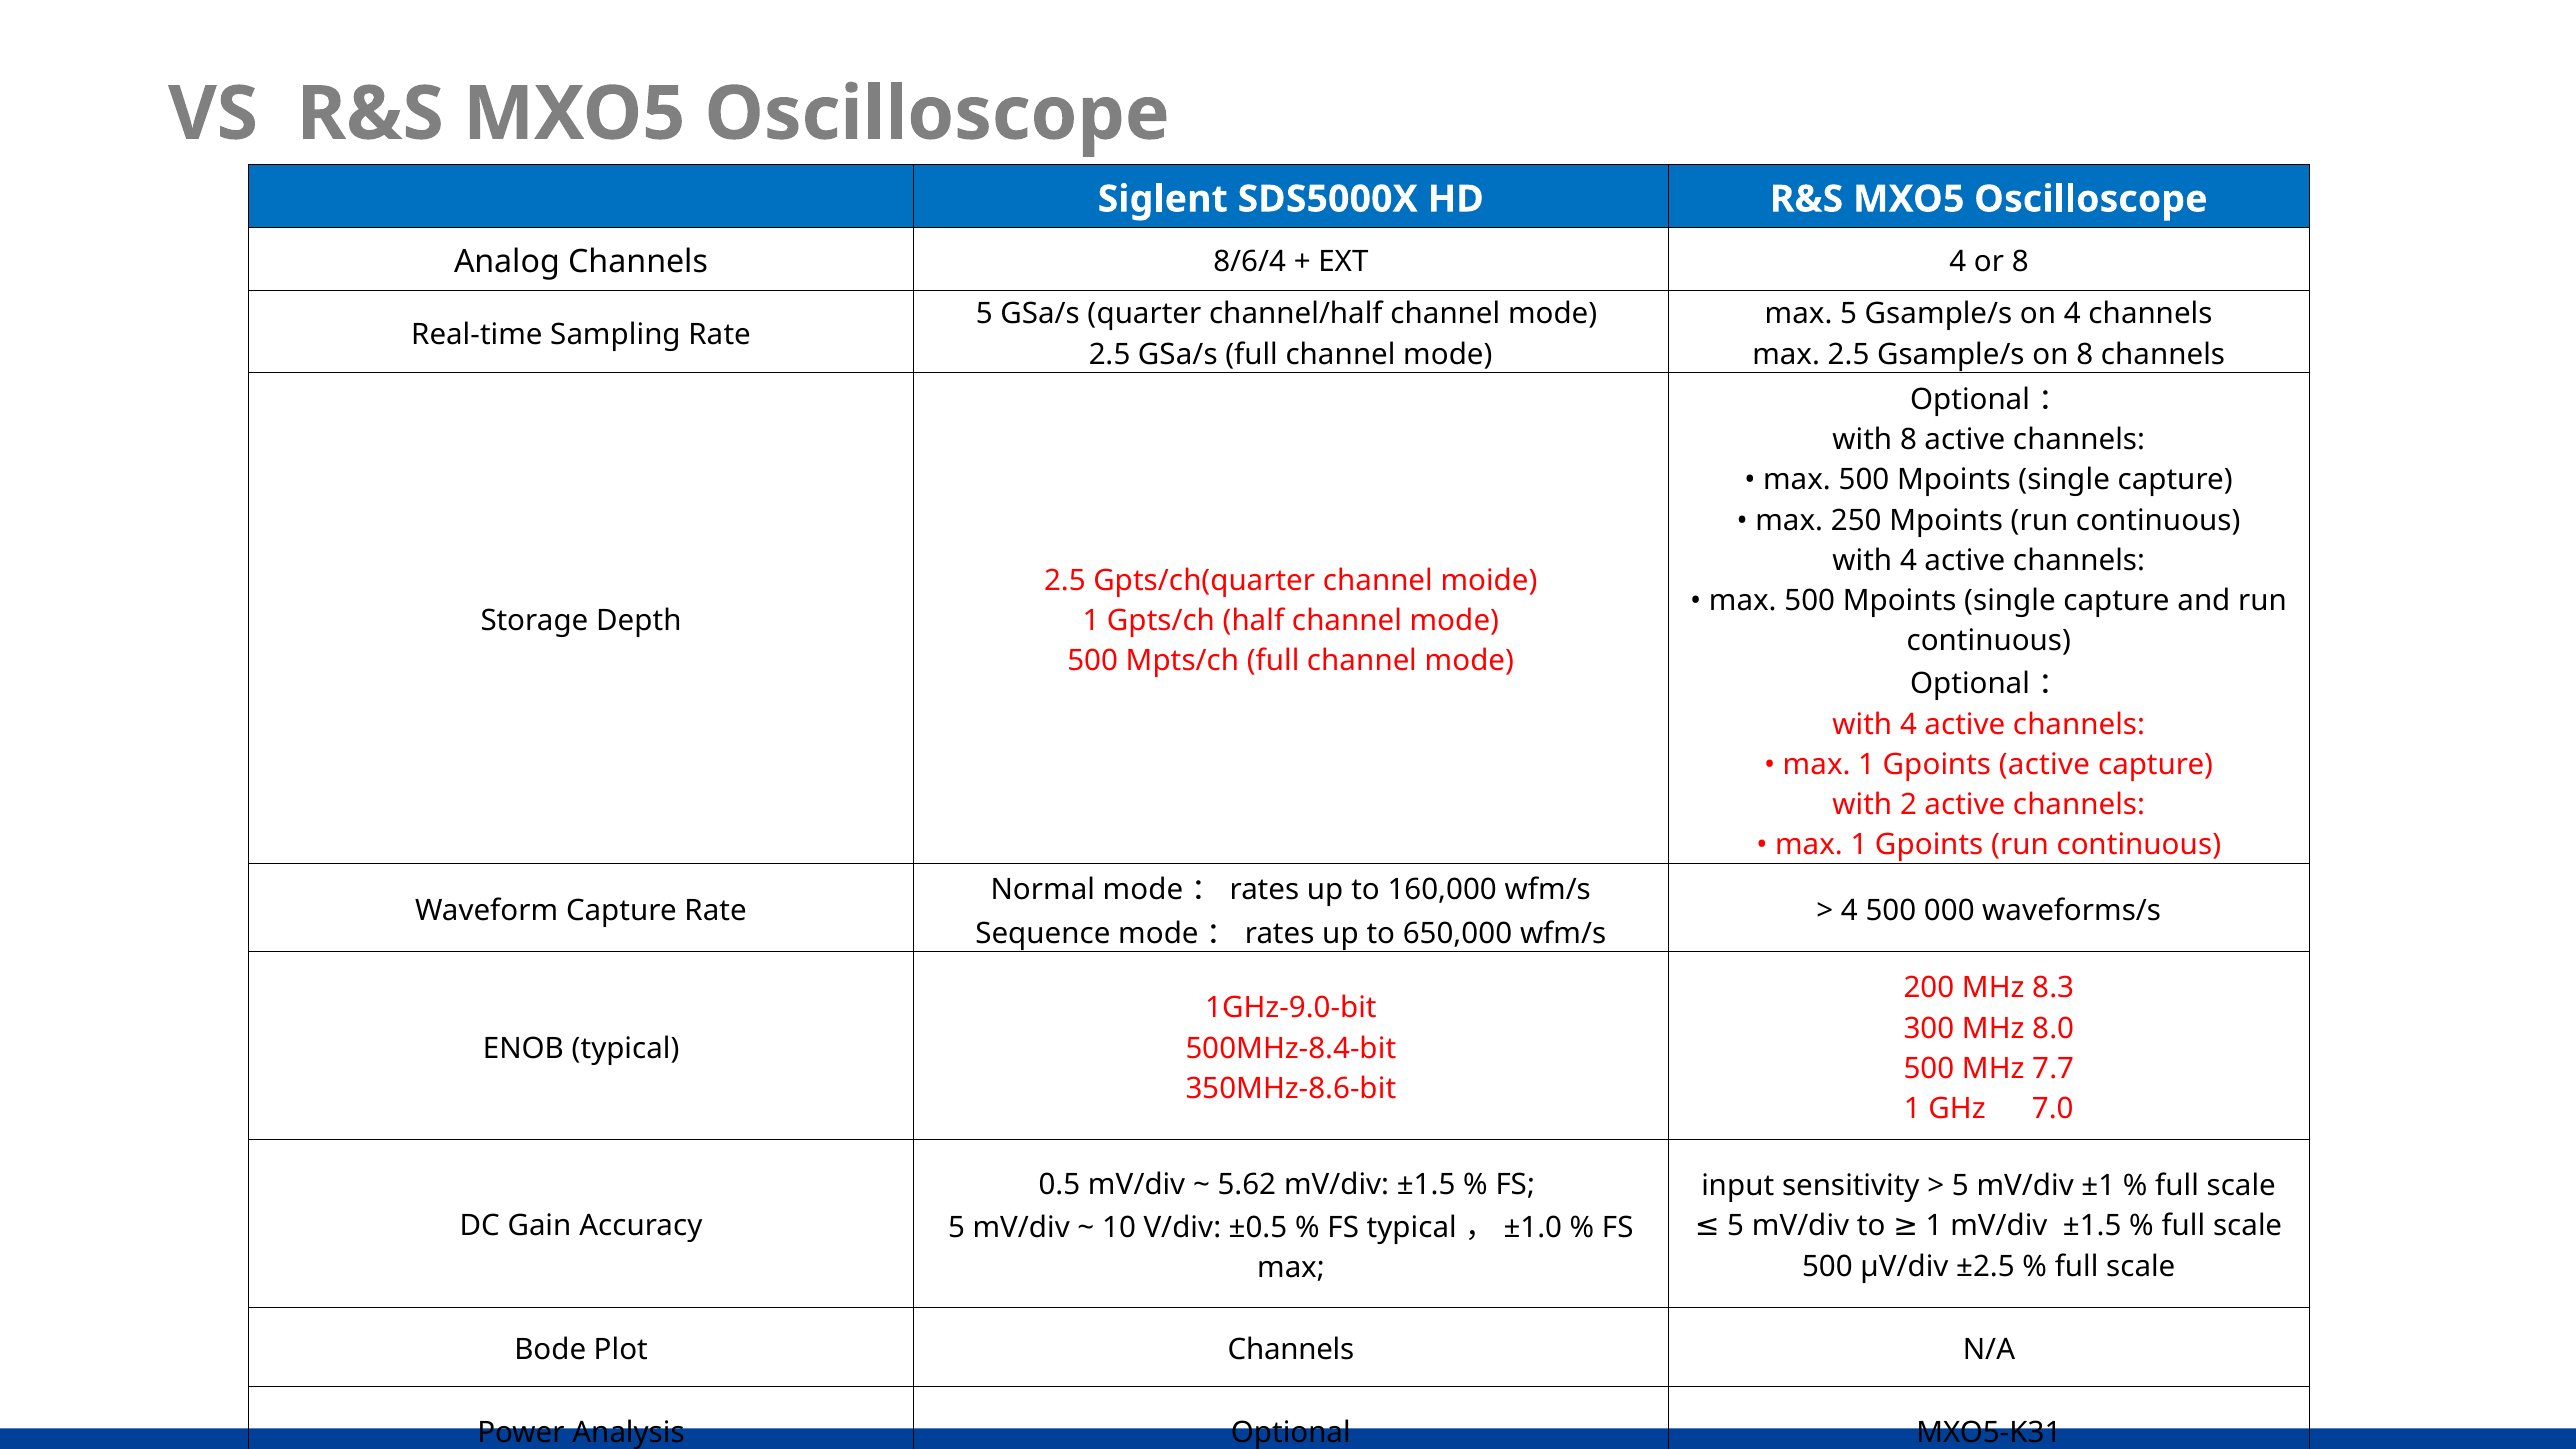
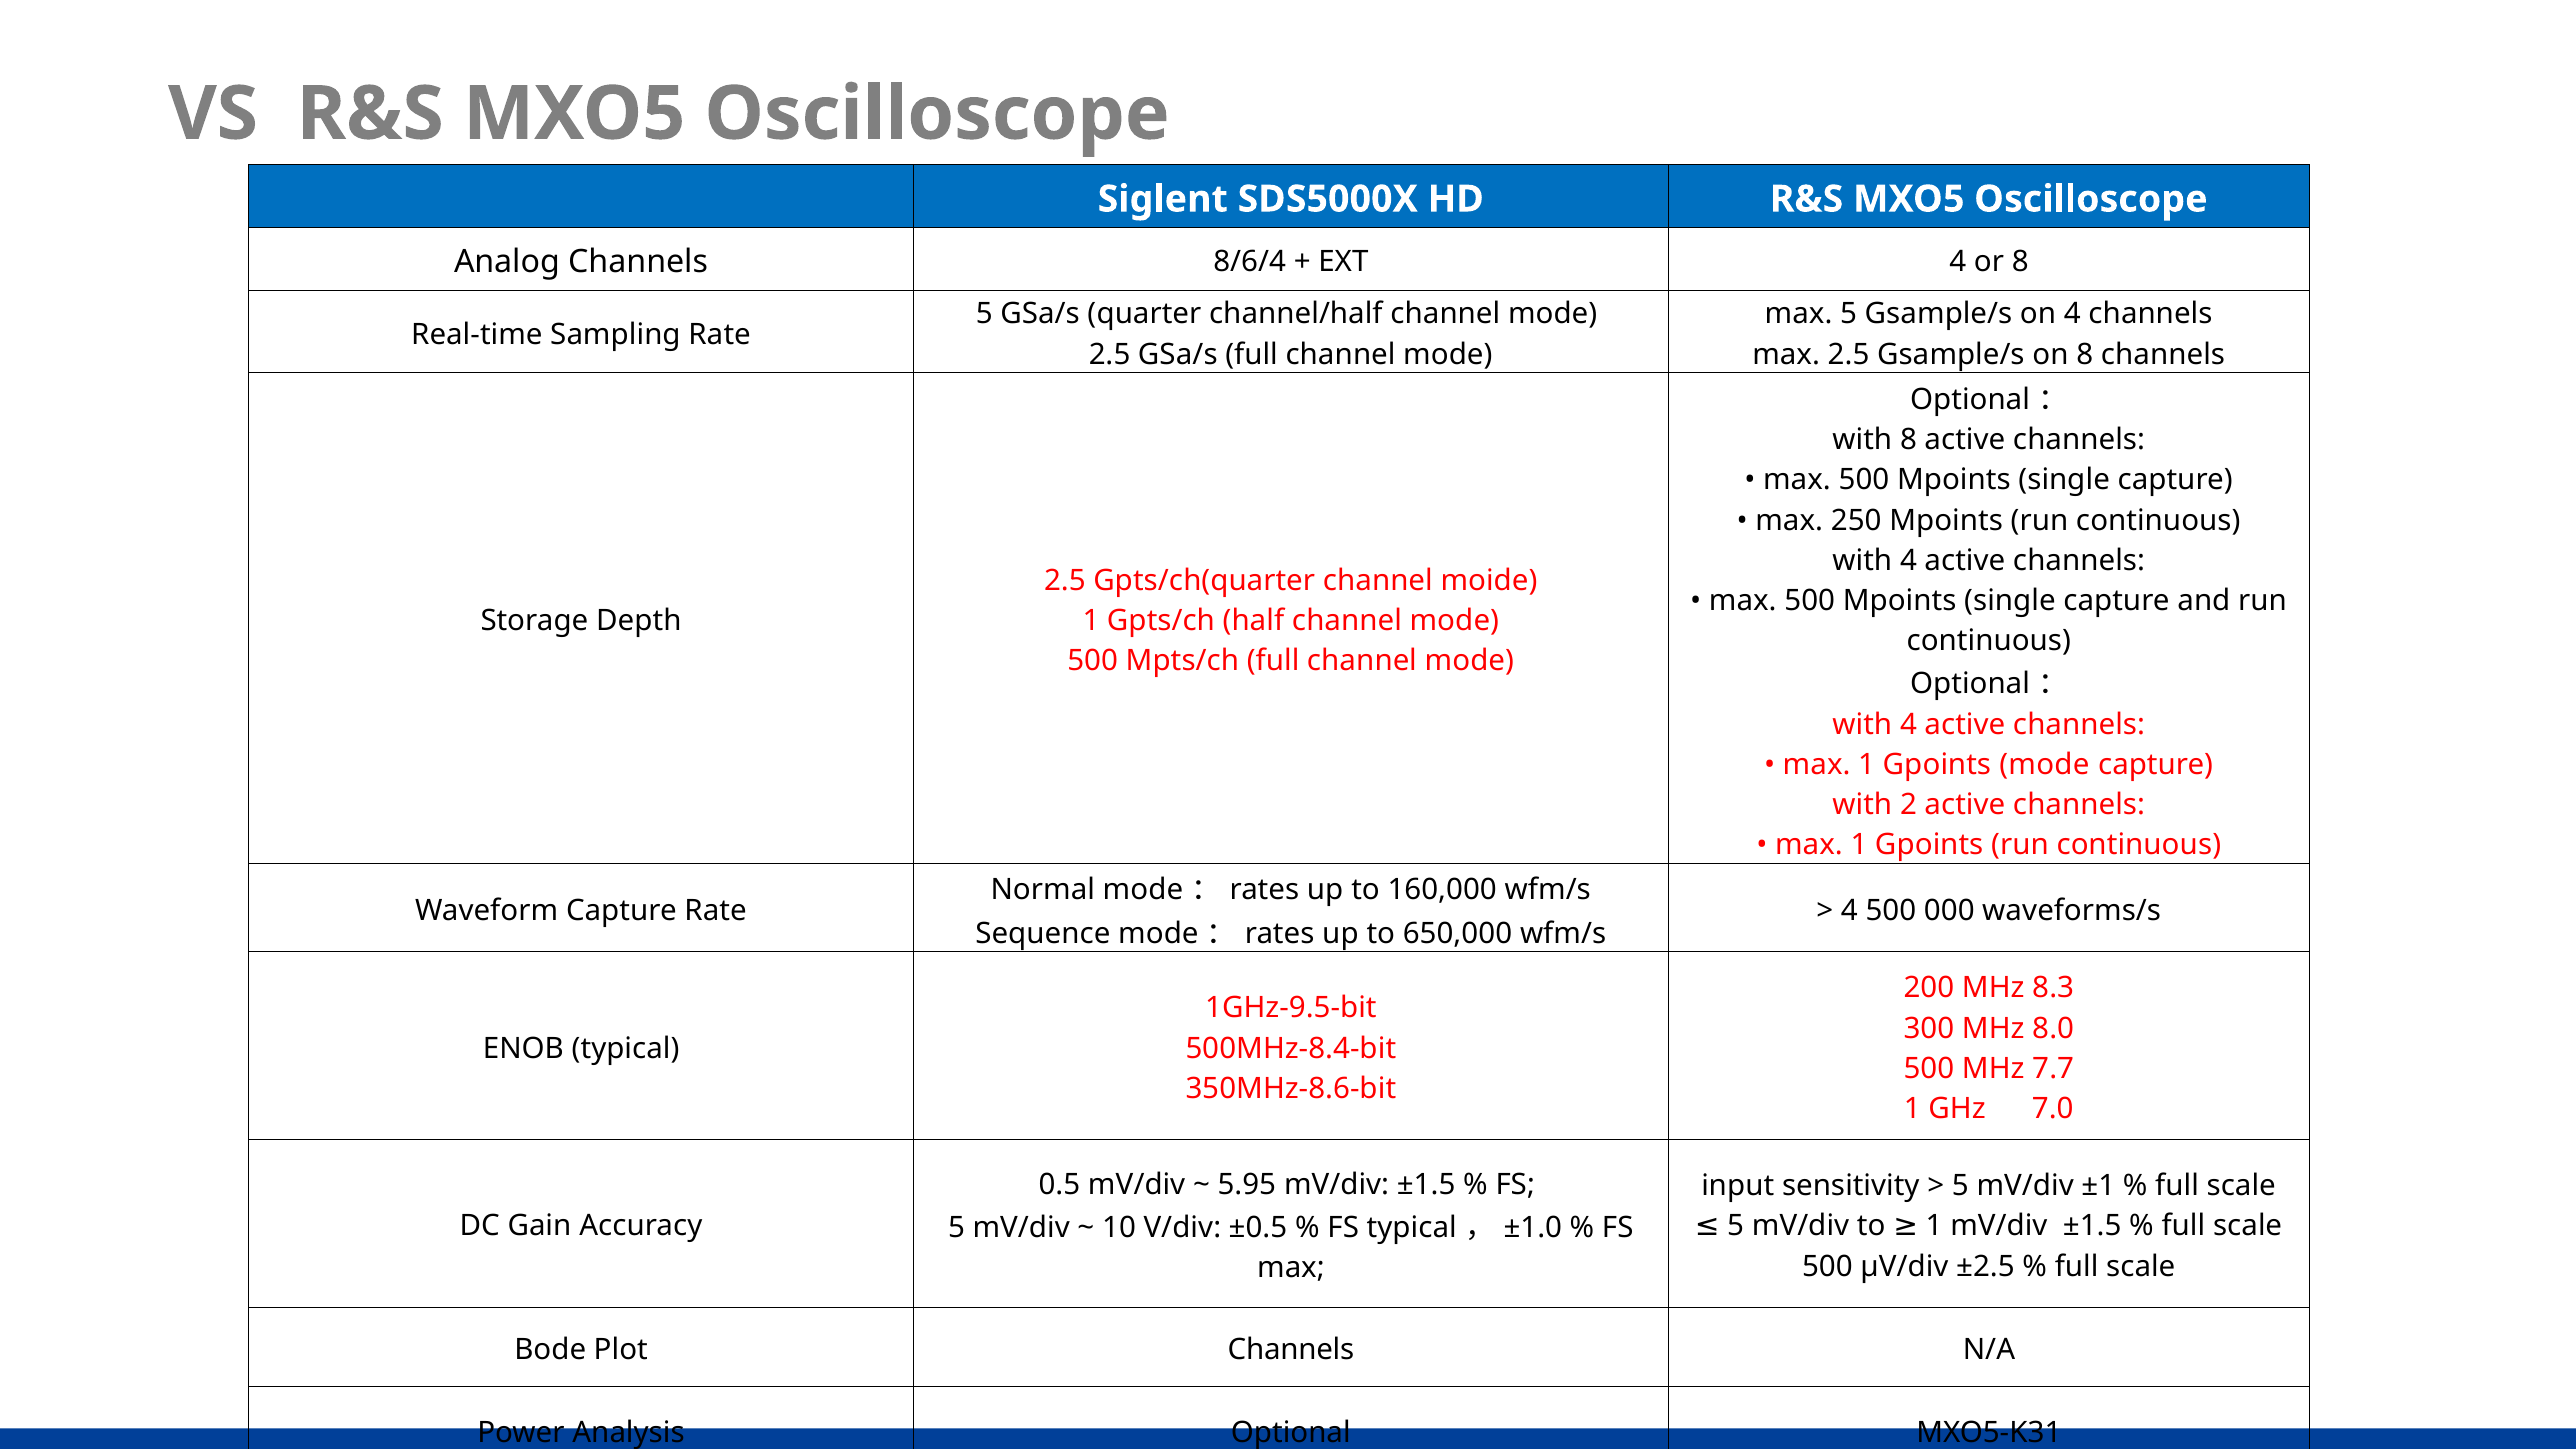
Gpoints active: active -> mode
1GHz-9.0-bit: 1GHz-9.0-bit -> 1GHz-9.5-bit
5.62: 5.62 -> 5.95
